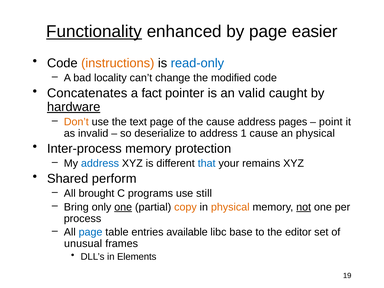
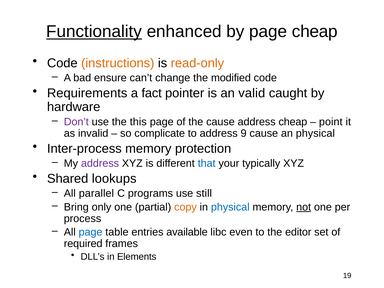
page easier: easier -> cheap
read-only colour: blue -> orange
locality: locality -> ensure
Concatenates: Concatenates -> Requirements
hardware underline: present -> none
Don’t colour: orange -> purple
text: text -> this
address pages: pages -> cheap
deserialize: deserialize -> complicate
1: 1 -> 9
address at (100, 163) colour: blue -> purple
remains: remains -> typically
perform: perform -> lookups
brought: brought -> parallel
one at (123, 207) underline: present -> none
physical at (230, 207) colour: orange -> blue
base: base -> even
unusual: unusual -> required
